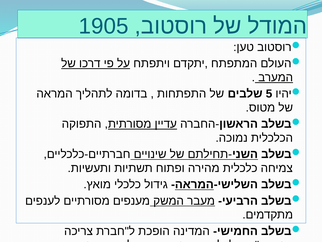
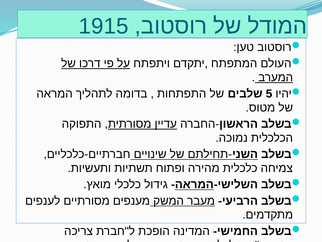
1905: 1905 -> 1915
